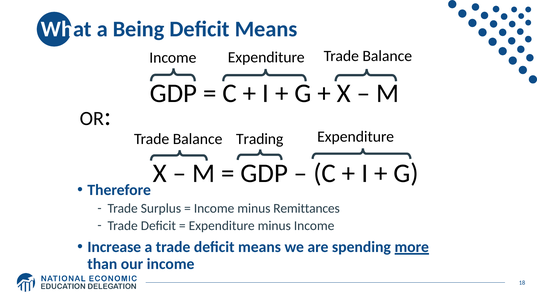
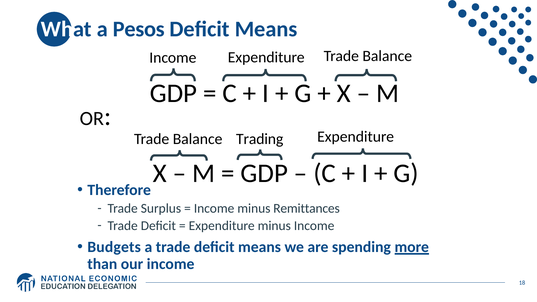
Being: Being -> Pesos
Increase: Increase -> Budgets
